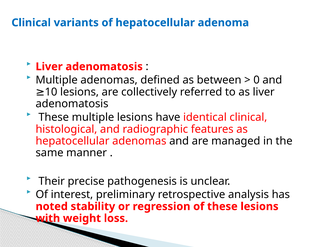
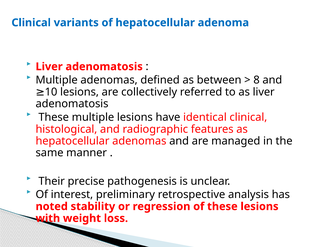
0: 0 -> 8
